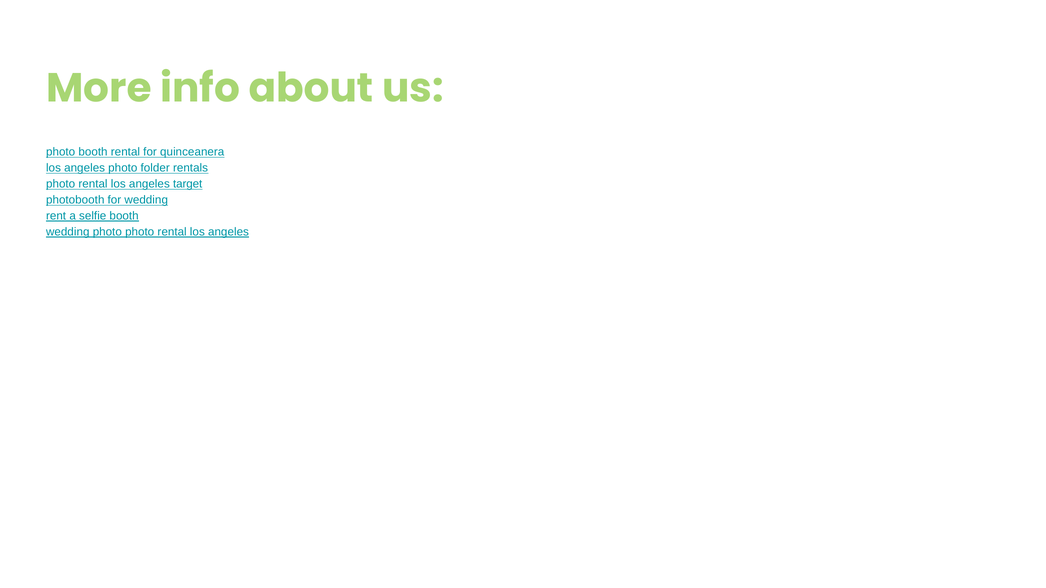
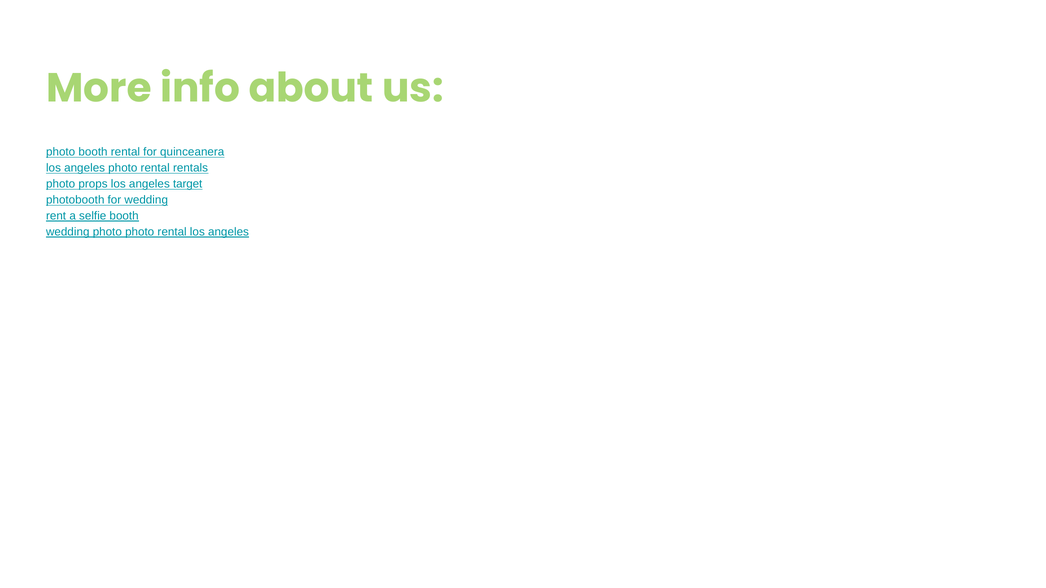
angeles photo folder: folder -> rental
rental at (93, 184): rental -> props
